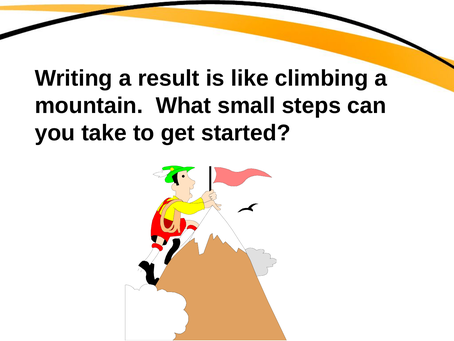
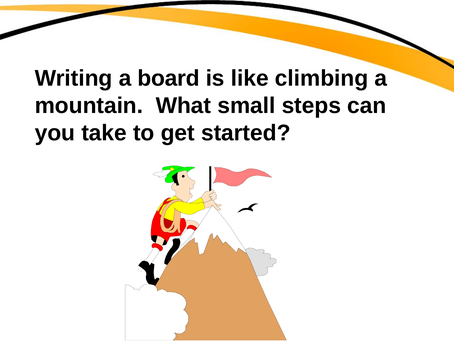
result: result -> board
